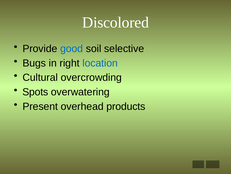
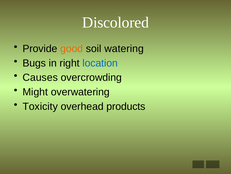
good colour: blue -> orange
selective: selective -> watering
Cultural: Cultural -> Causes
Spots: Spots -> Might
Present: Present -> Toxicity
